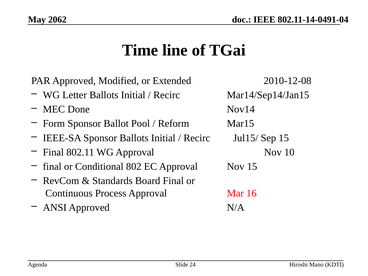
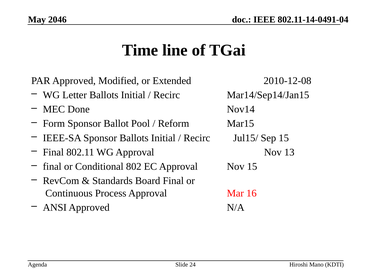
2062: 2062 -> 2046
10: 10 -> 13
